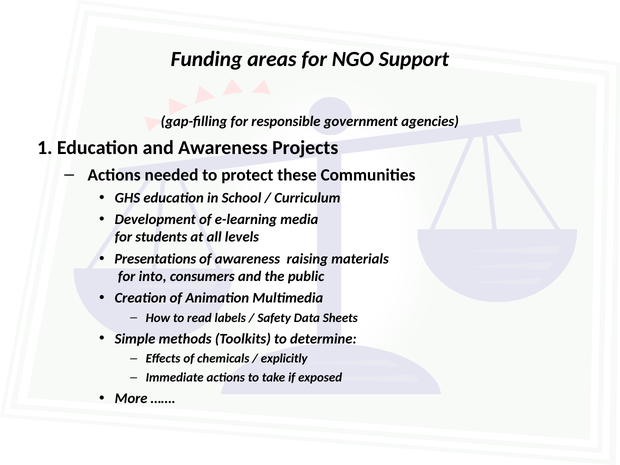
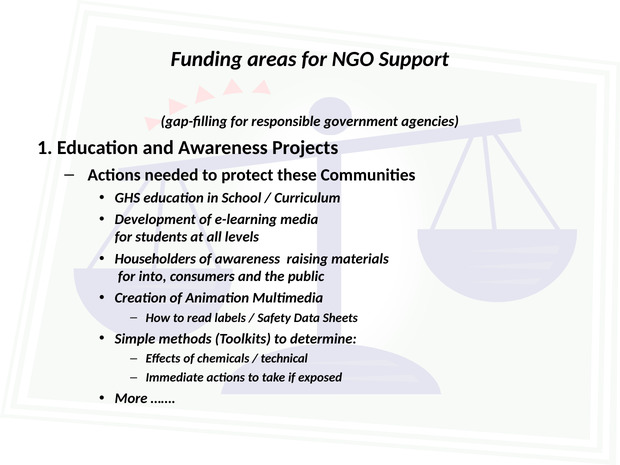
Presentations: Presentations -> Householders
explicitly: explicitly -> technical
